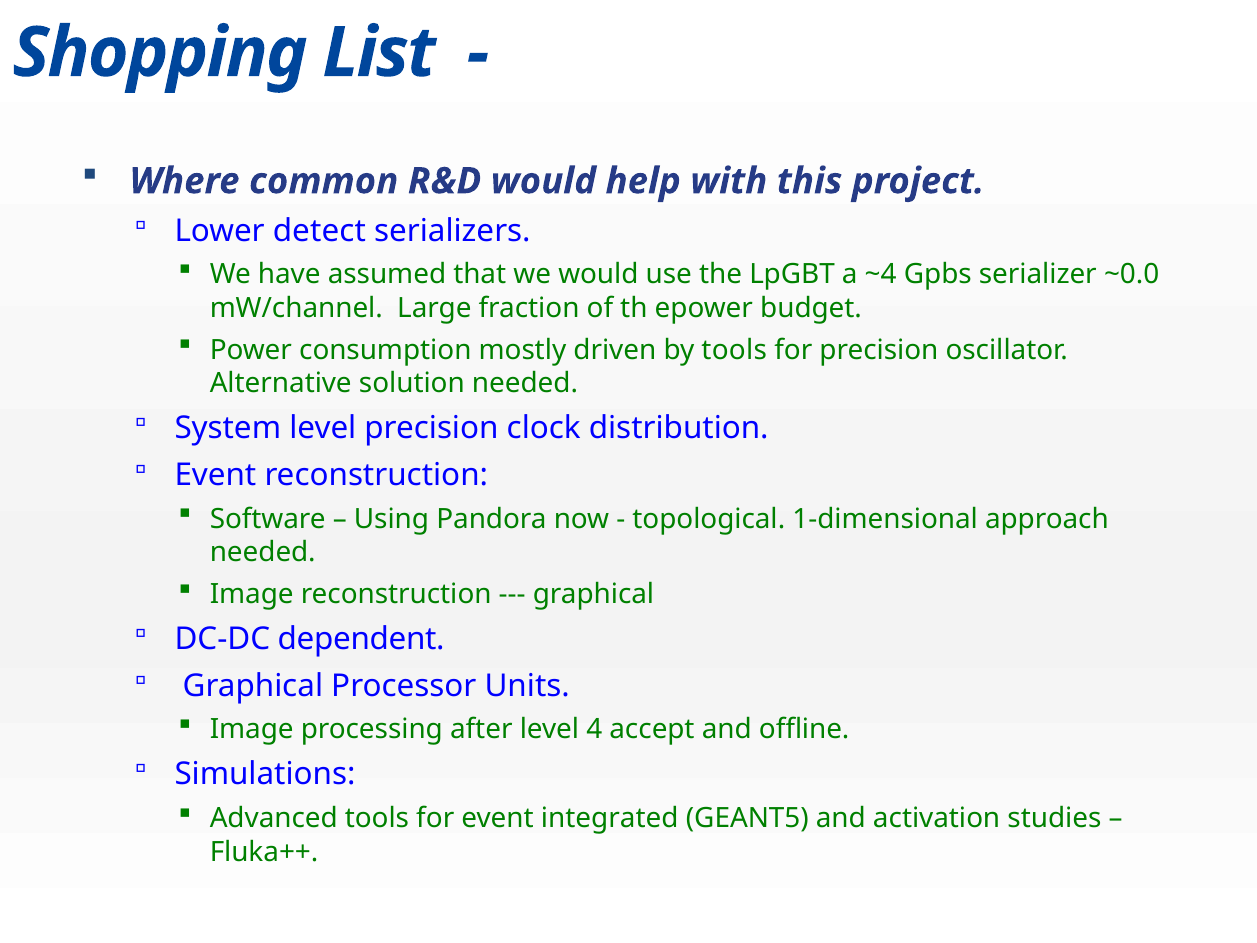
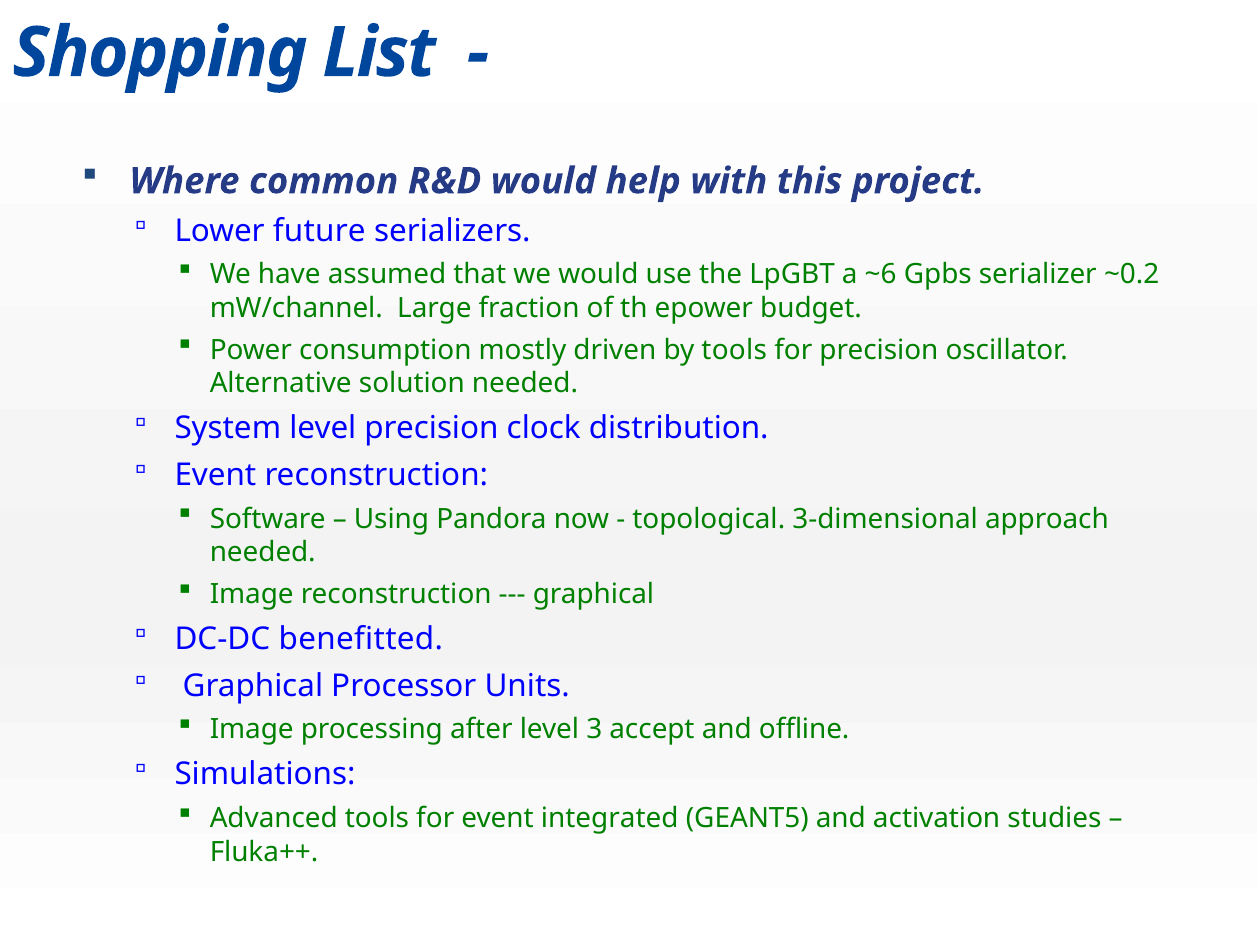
detect: detect -> future
~4: ~4 -> ~6
~0.0: ~0.0 -> ~0.2
1-dimensional: 1-dimensional -> 3-dimensional
dependent: dependent -> benefitted
4: 4 -> 3
